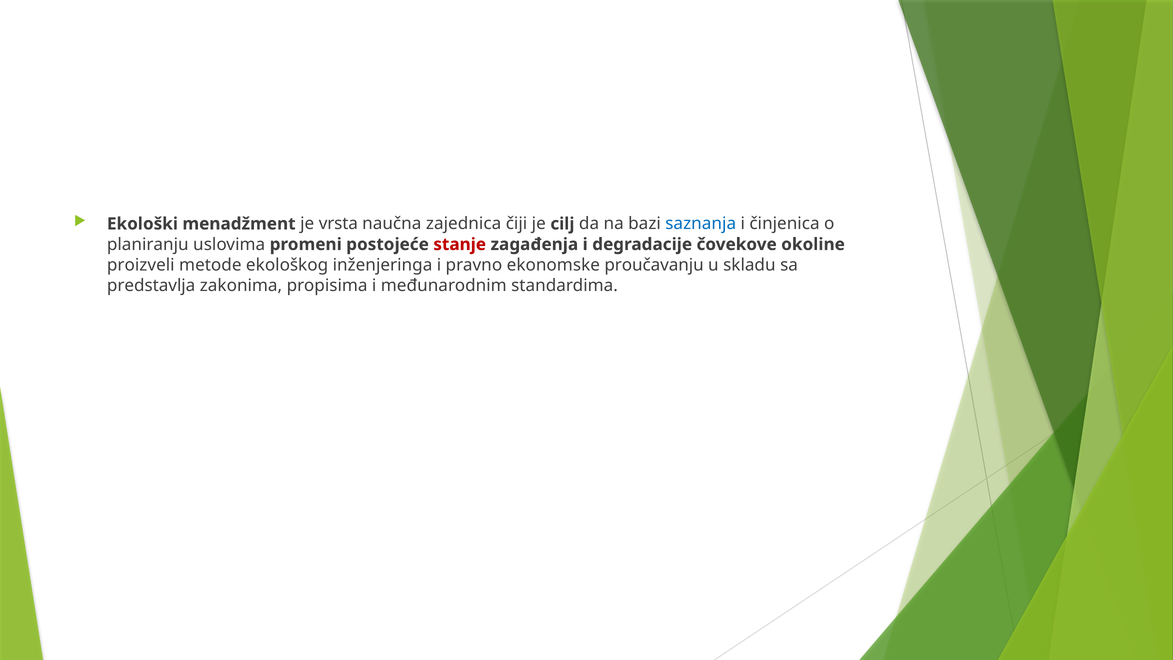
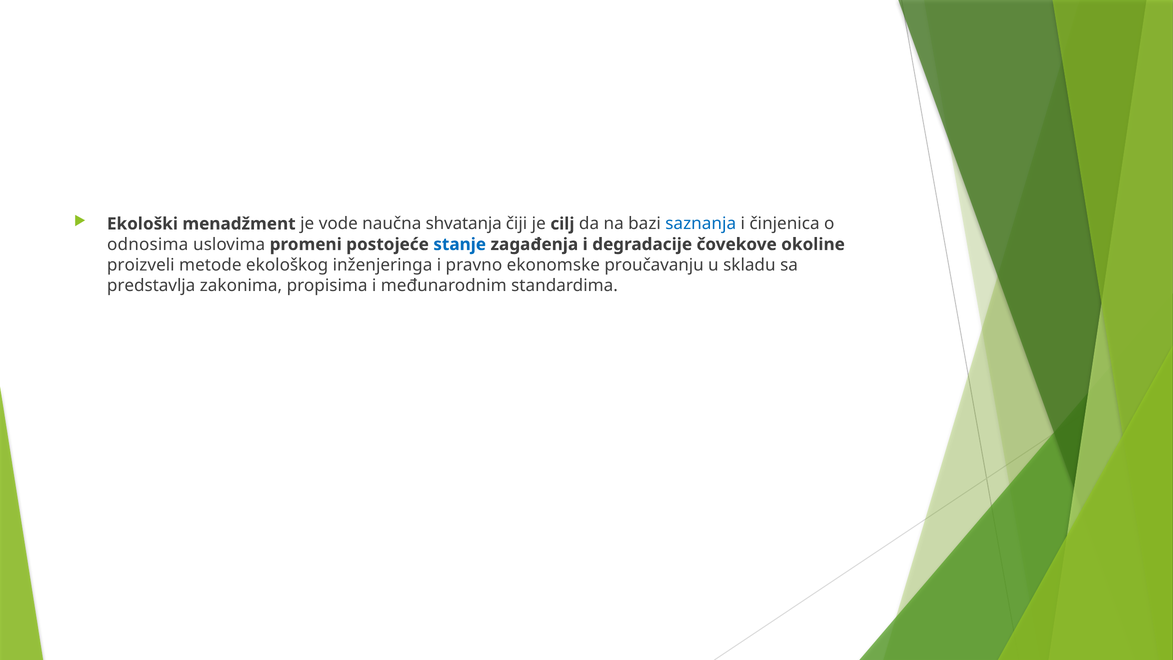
vrsta: vrsta -> vode
zajednica: zajednica -> shvatanja
planiranju: planiranju -> odnosima
stanje colour: red -> blue
